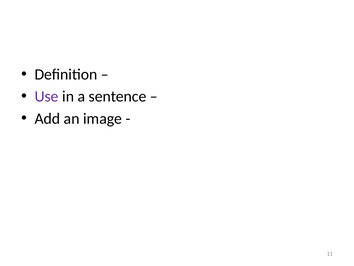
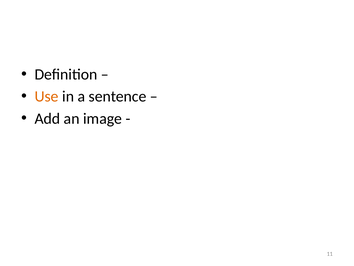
Use colour: purple -> orange
